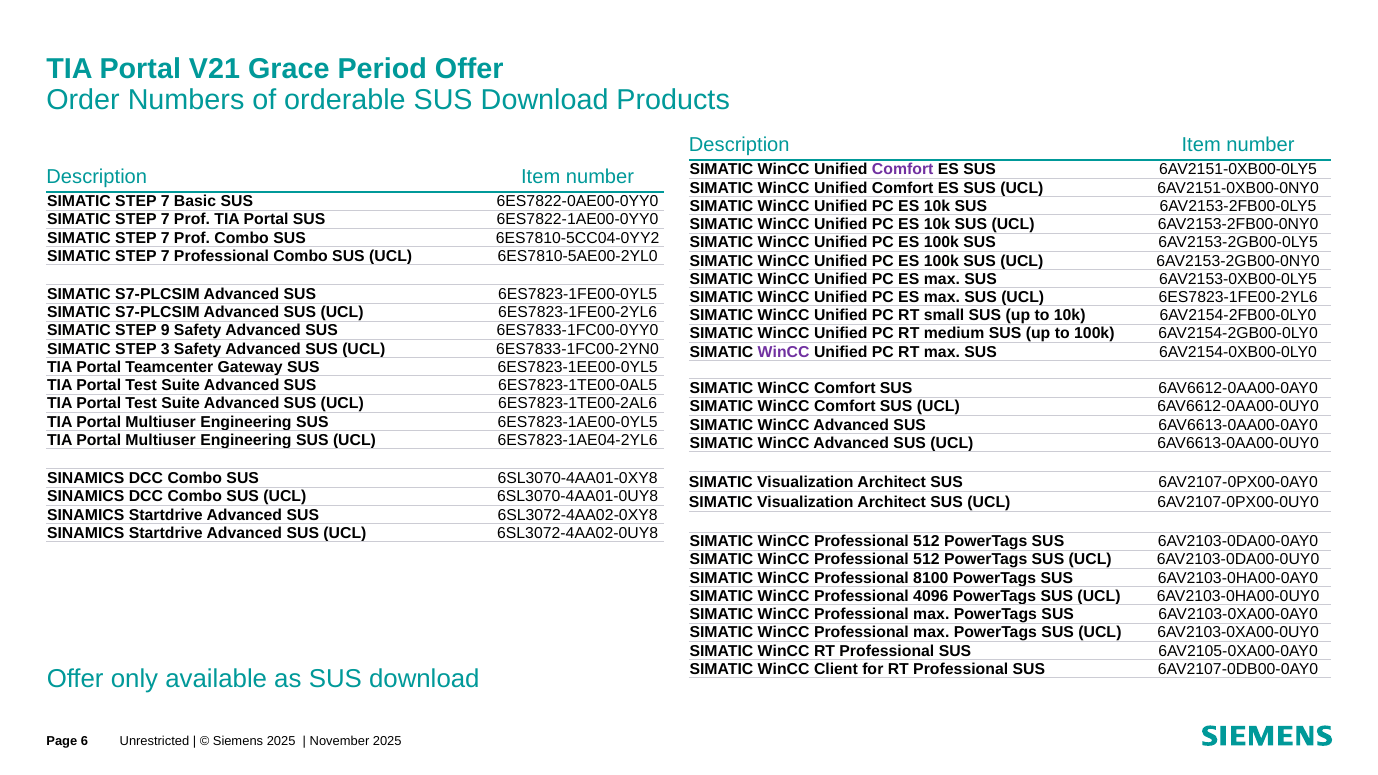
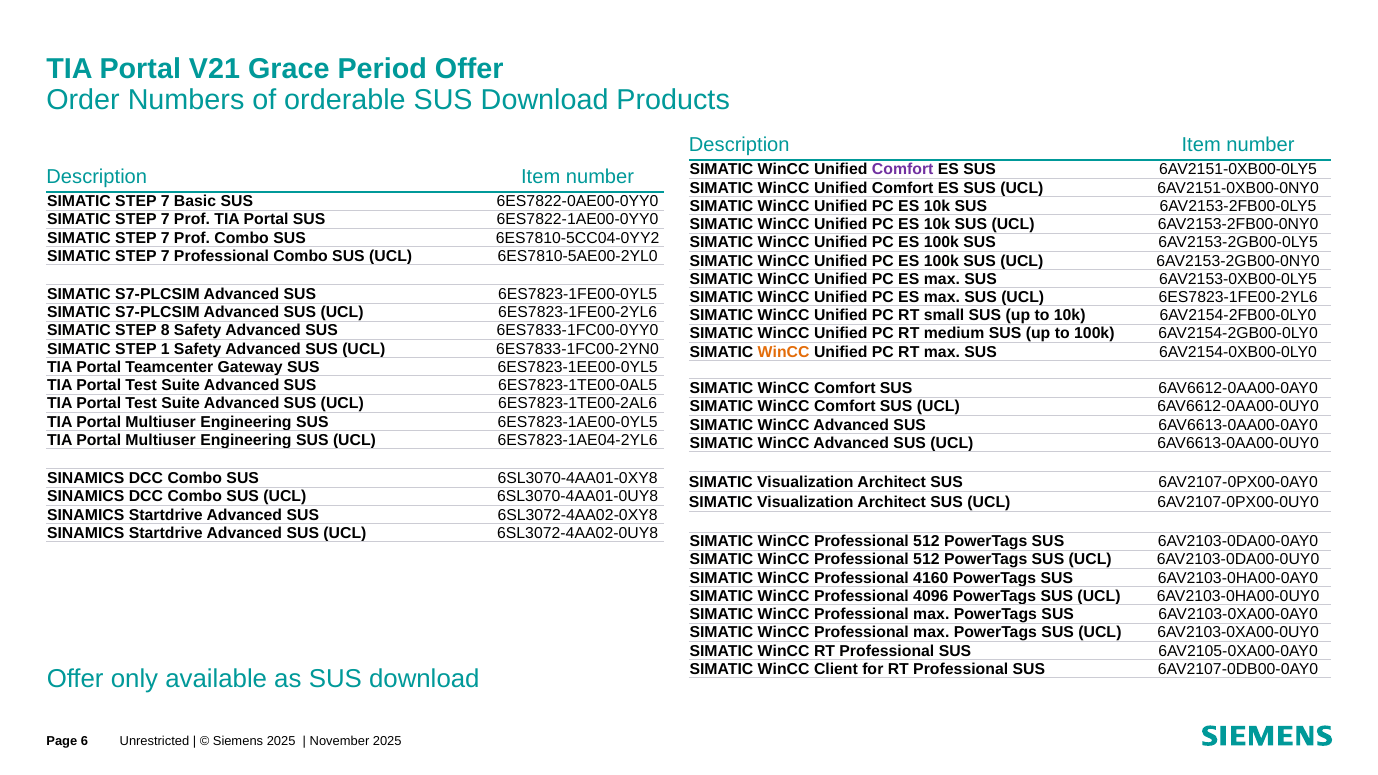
9: 9 -> 8
3: 3 -> 1
WinCC at (784, 352) colour: purple -> orange
8100: 8100 -> 4160
